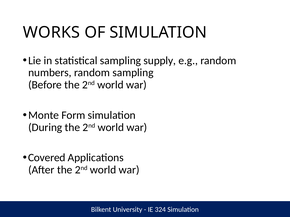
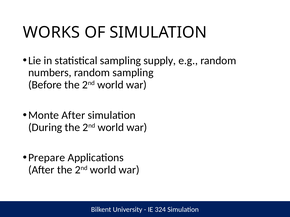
Monte Form: Form -> After
Covered: Covered -> Prepare
